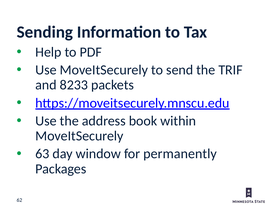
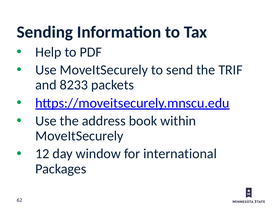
63: 63 -> 12
permanently: permanently -> international
